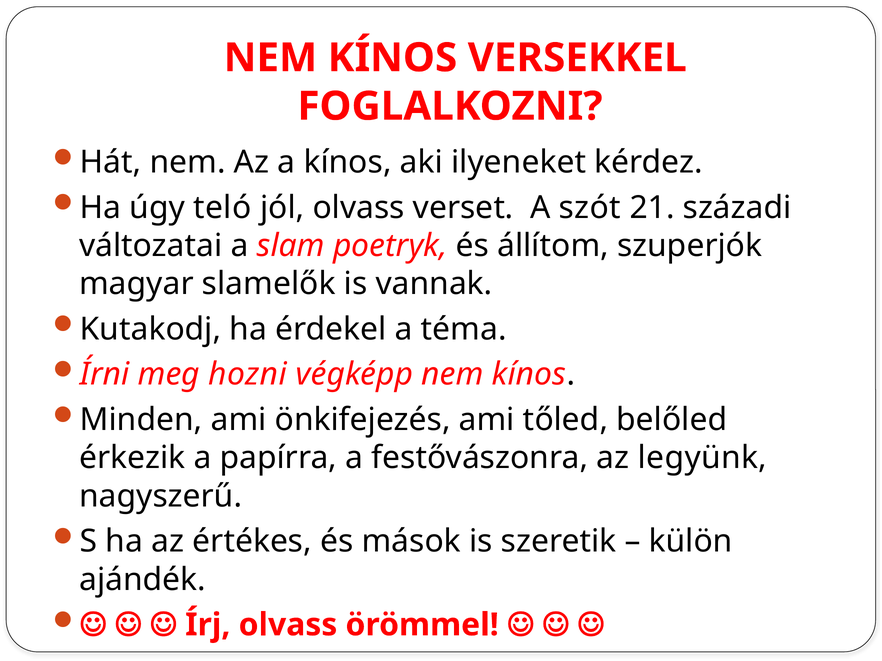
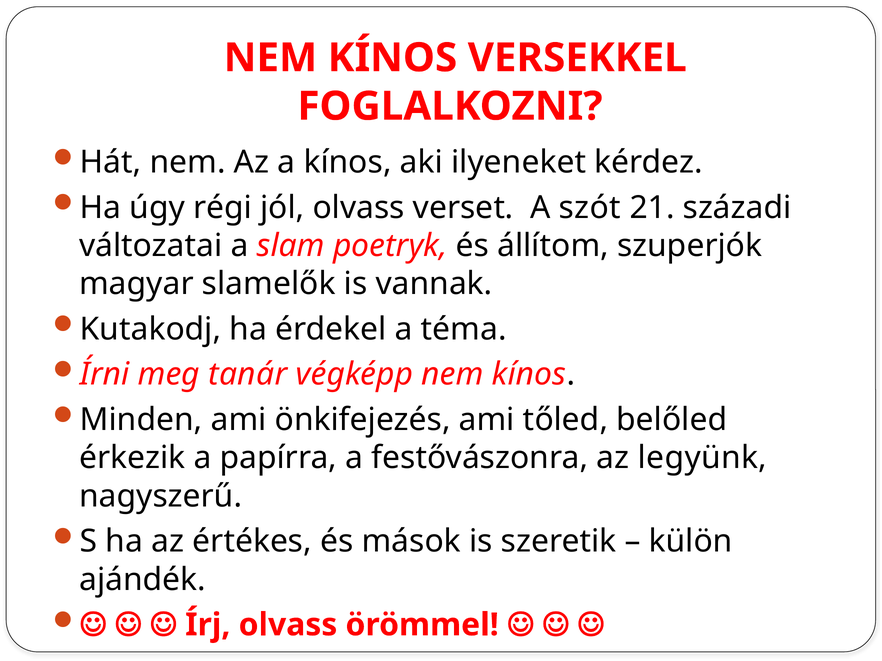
teló: teló -> régi
hozni: hozni -> tanár
